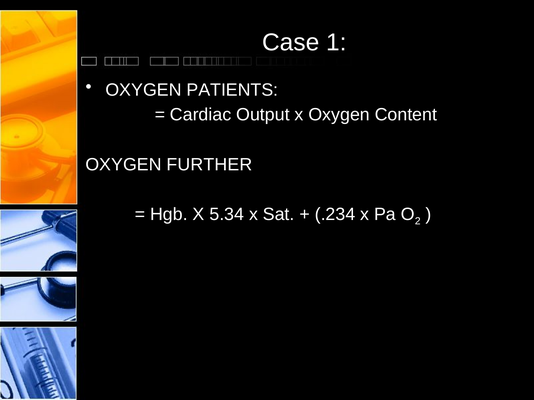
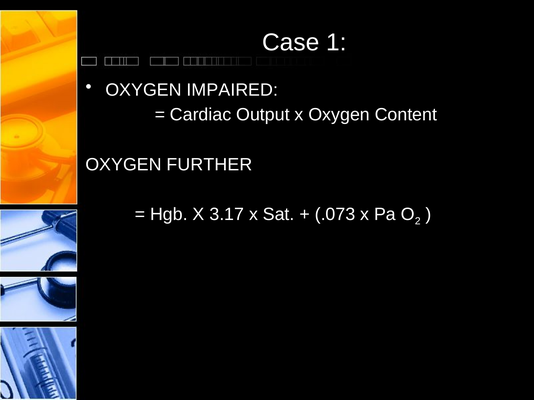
PATIENTS: PATIENTS -> IMPAIRED
5.34: 5.34 -> 3.17
.234: .234 -> .073
